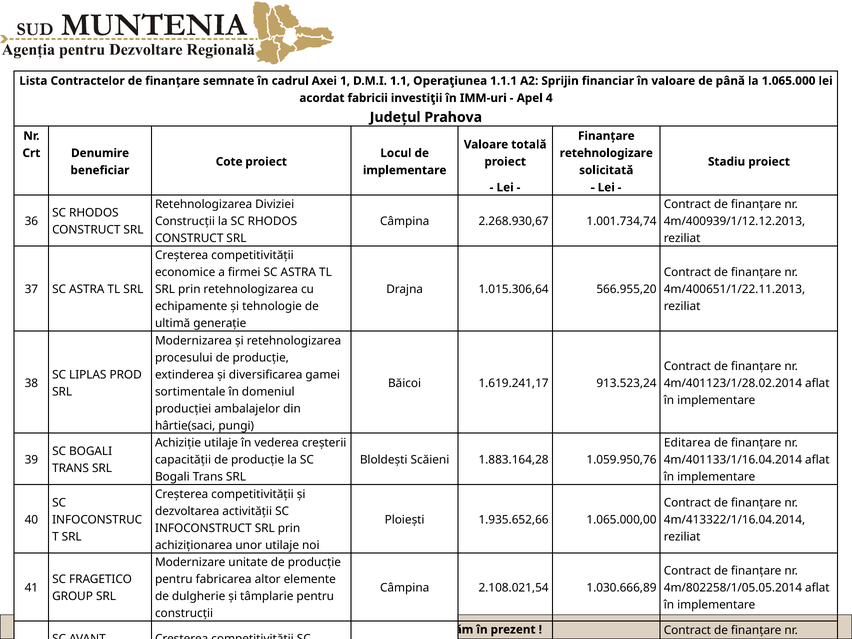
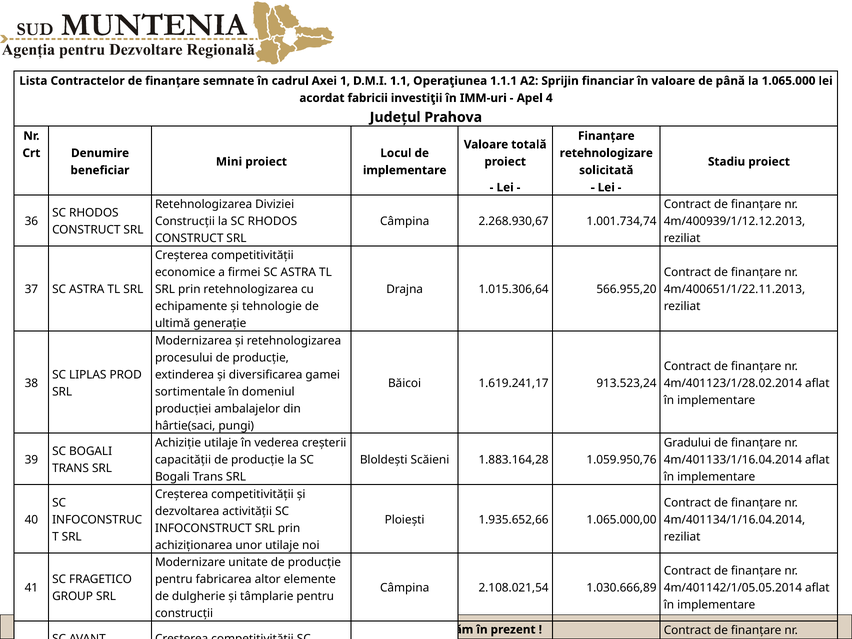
Cote: Cote -> Mini
Editarea: Editarea -> Gradului
4m/413322/1/16.04.2014: 4m/413322/1/16.04.2014 -> 4m/401134/1/16.04.2014
4m/802258/1/05.05.2014: 4m/802258/1/05.05.2014 -> 4m/401142/1/05.05.2014
